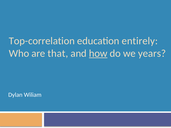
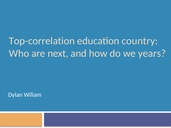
entirely: entirely -> country
that: that -> next
how underline: present -> none
